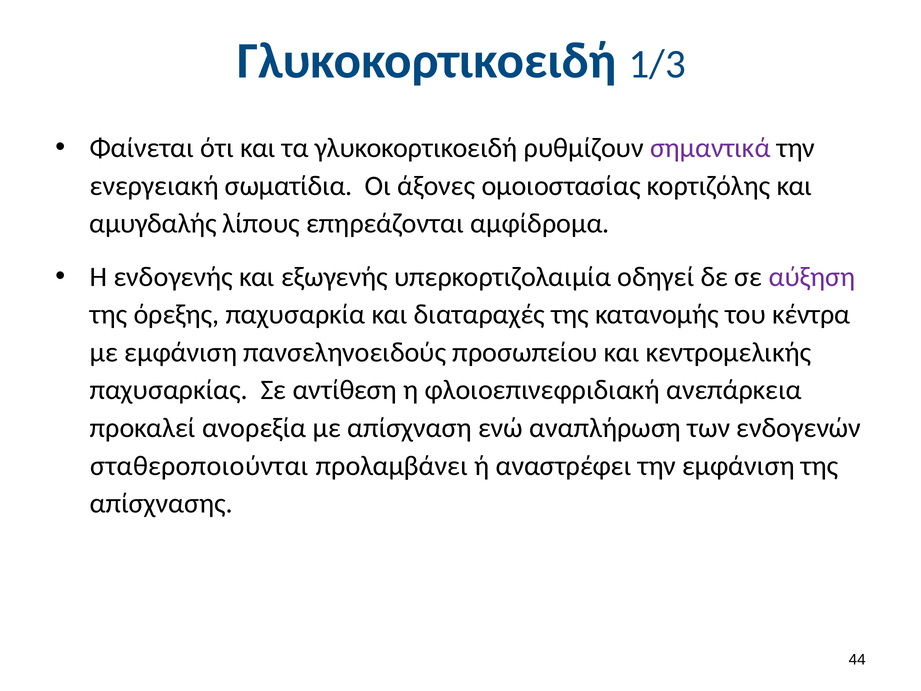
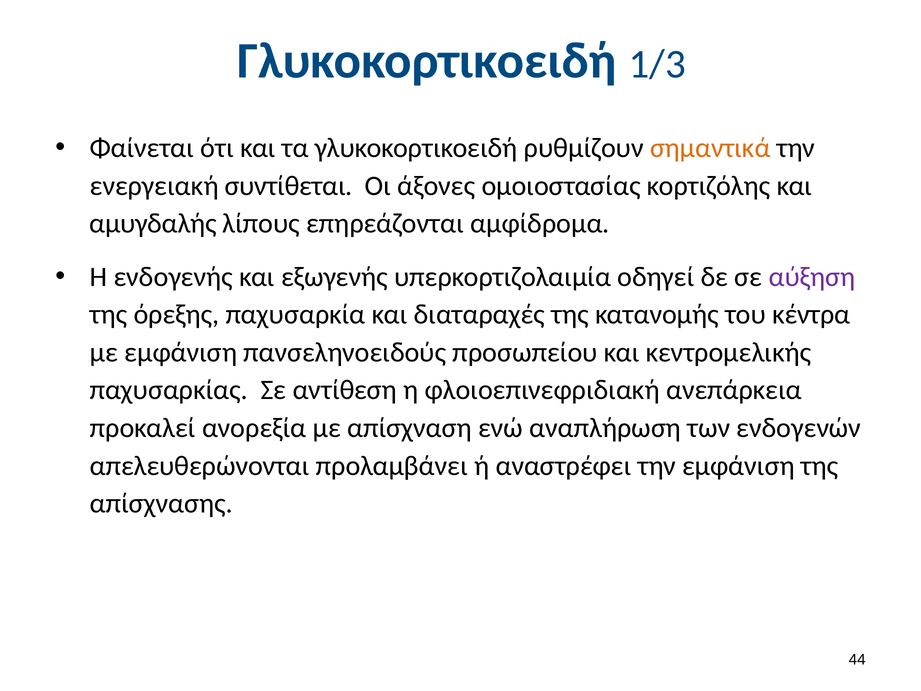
σημαντικά colour: purple -> orange
σωματίδια: σωματίδια -> συντίθεται
σταθεροποιούνται: σταθεροποιούνται -> απελευθερώνονται
